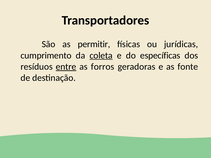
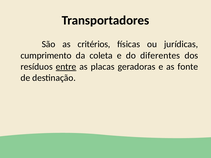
permitir: permitir -> critérios
coleta underline: present -> none
específicas: específicas -> diferentes
forros: forros -> placas
